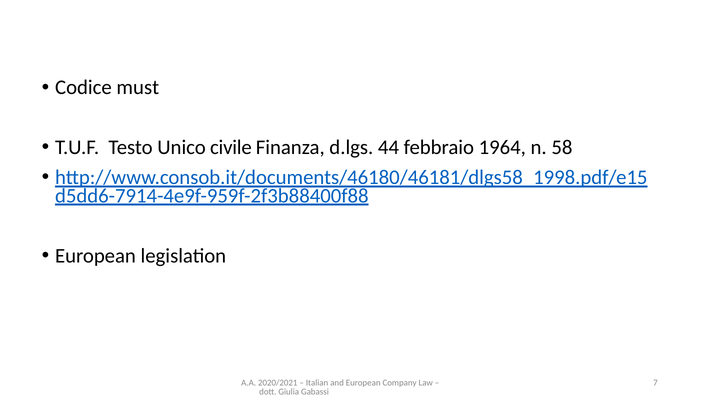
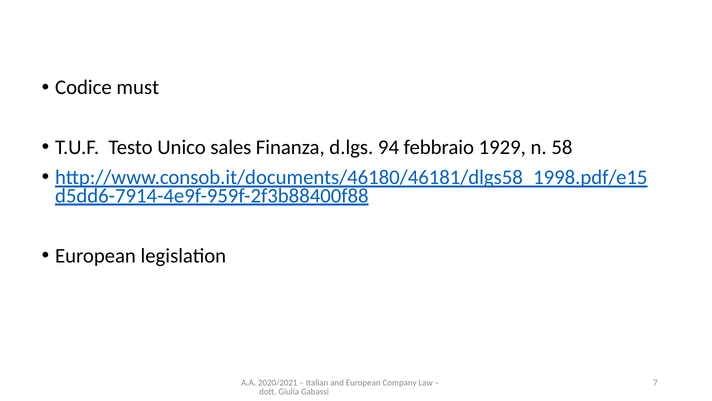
civile: civile -> sales
44: 44 -> 94
1964: 1964 -> 1929
